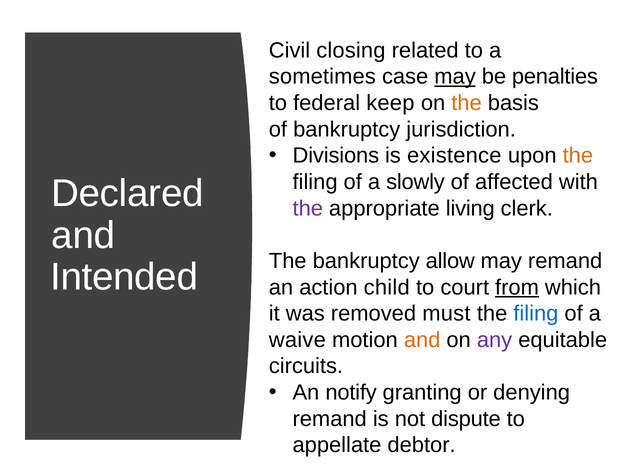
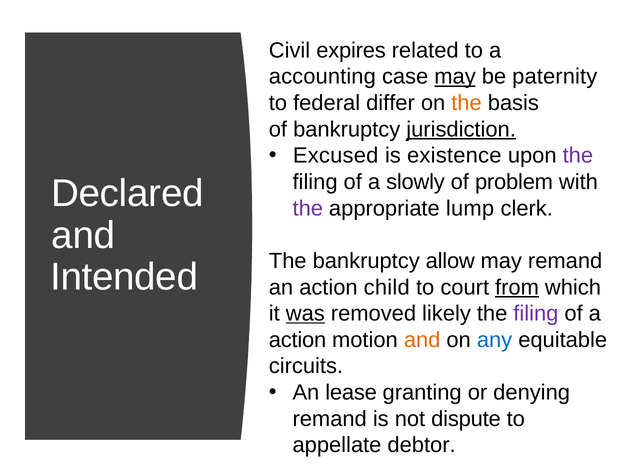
closing: closing -> expires
sometimes: sometimes -> accounting
penalties: penalties -> paternity
keep: keep -> differ
jurisdiction underline: none -> present
Divisions: Divisions -> Excused
the at (578, 156) colour: orange -> purple
affected: affected -> problem
living: living -> lump
was underline: none -> present
must: must -> likely
filing at (536, 314) colour: blue -> purple
waive at (297, 340): waive -> action
any colour: purple -> blue
notify: notify -> lease
